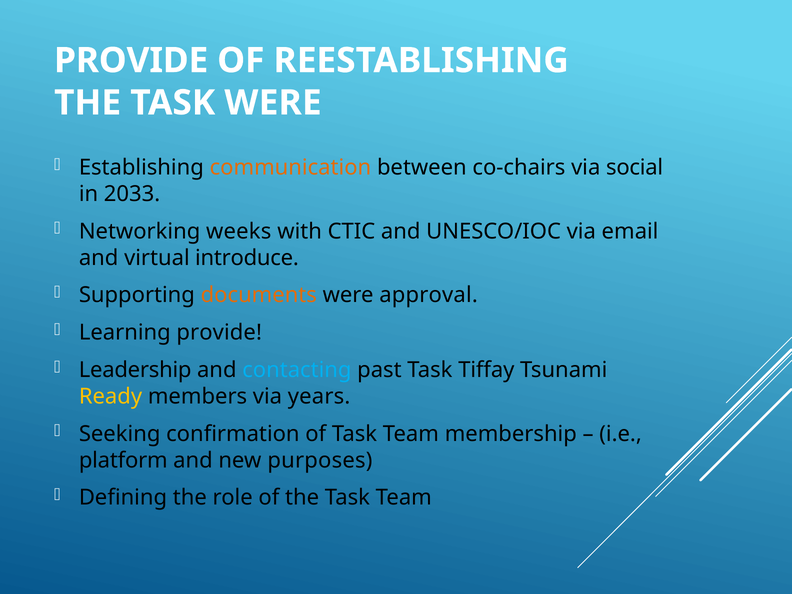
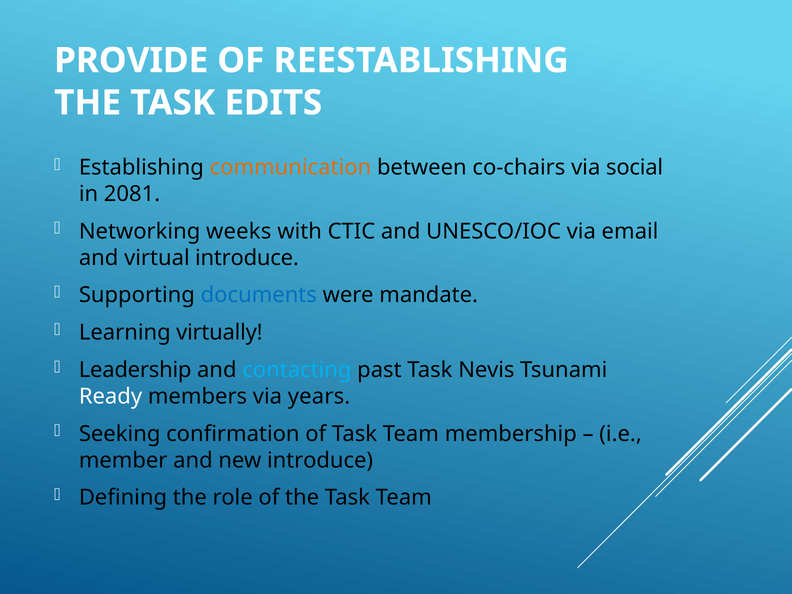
TASK WERE: WERE -> EDITS
2033: 2033 -> 2081
documents colour: orange -> blue
approval: approval -> mandate
Learning provide: provide -> virtually
Tiffay: Tiffay -> Nevis
Ready colour: yellow -> white
platform: platform -> member
new purposes: purposes -> introduce
